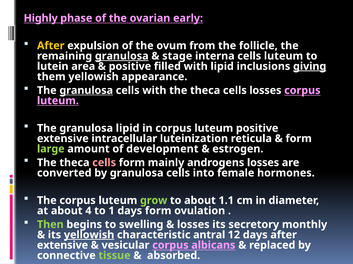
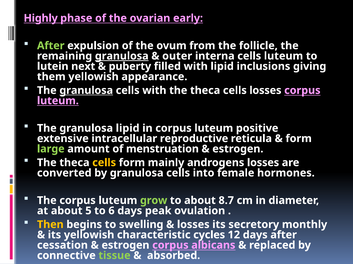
After at (51, 46) colour: yellow -> light green
stage: stage -> outer
area: area -> next
positive at (130, 66): positive -> puberty
giving underline: present -> none
luteinization: luteinization -> reproductive
development: development -> menstruation
cells at (104, 163) colour: pink -> yellow
1.1: 1.1 -> 8.7
4: 4 -> 5
1: 1 -> 6
days form: form -> peak
Then colour: light green -> yellow
yellowish at (89, 235) underline: present -> none
antral: antral -> cycles
extensive at (62, 246): extensive -> cessation
vesicular at (125, 246): vesicular -> estrogen
